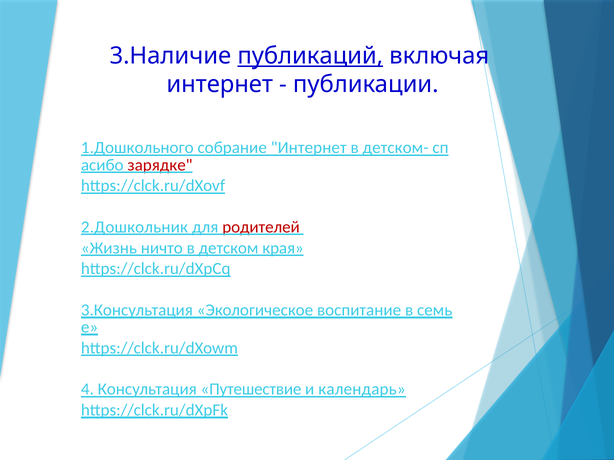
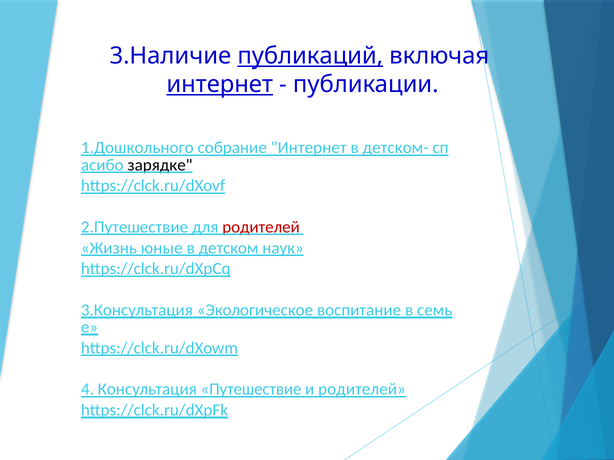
интернет at (220, 85) underline: none -> present
зарядке colour: red -> black
2.Дошкольник: 2.Дошкольник -> 2.Путешествие
ничто: ничто -> юные
края: края -> наук
и календарь: календарь -> родителей
